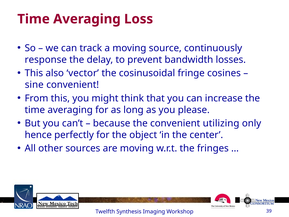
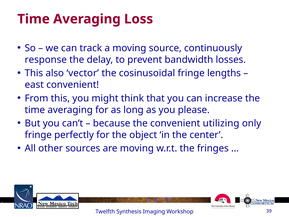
cosines: cosines -> lengths
sine: sine -> east
hence at (38, 135): hence -> fringe
